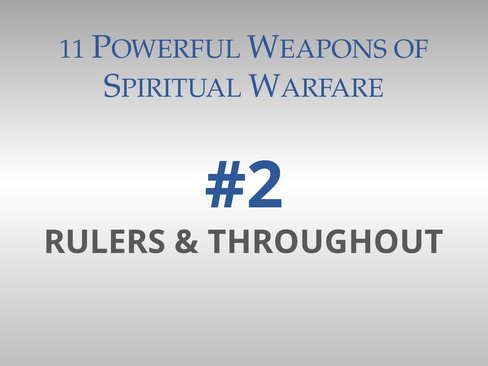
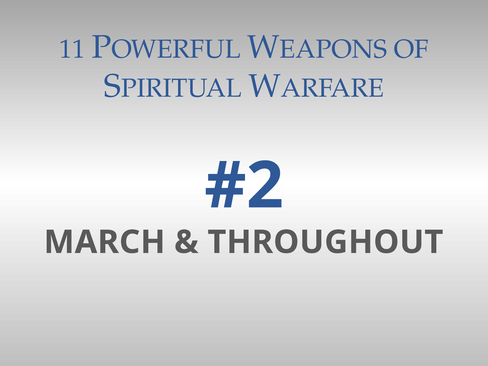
RULERS: RULERS -> MARCH
